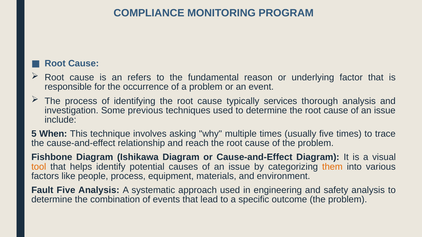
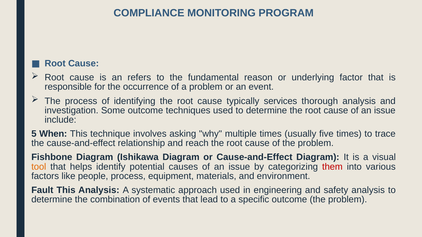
Some previous: previous -> outcome
them colour: orange -> red
Fault Five: Five -> This
